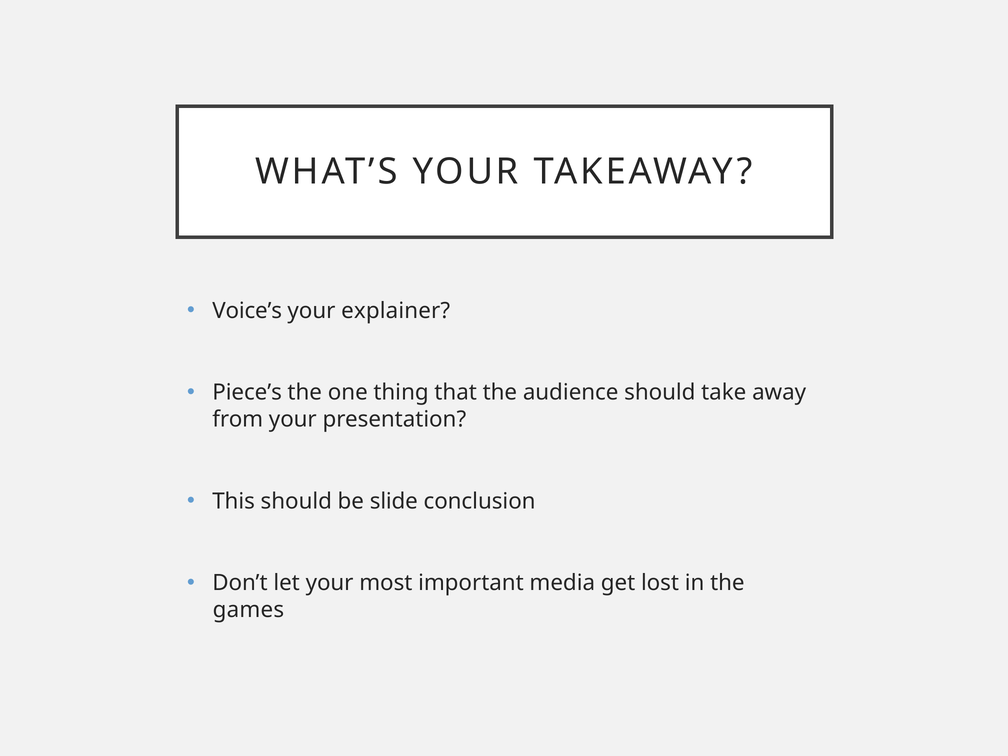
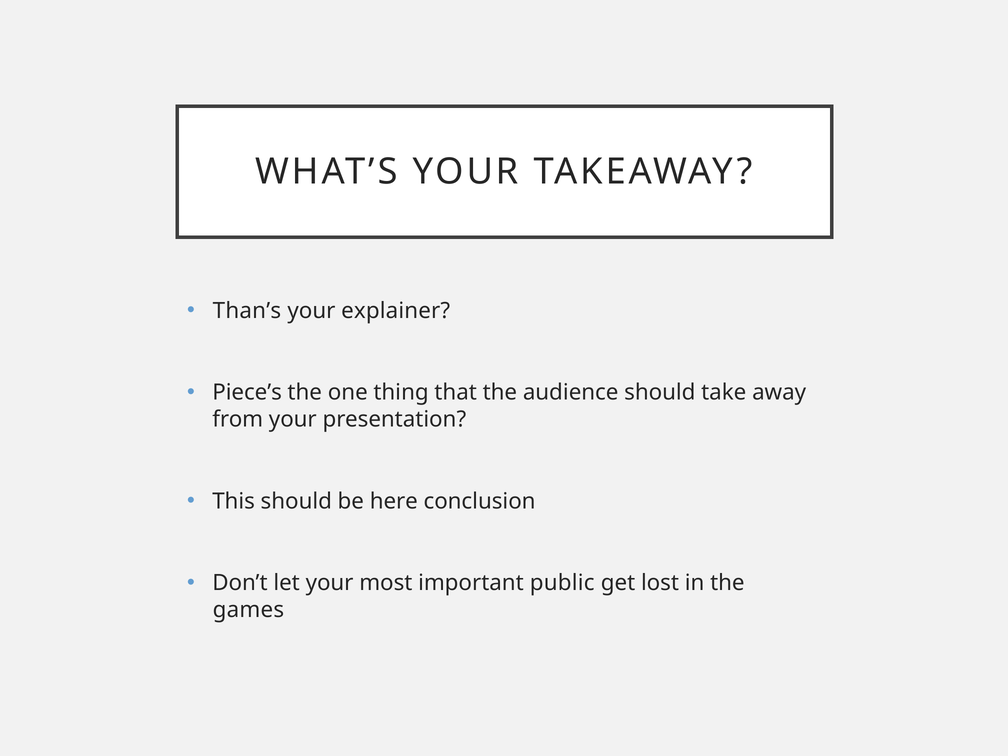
Voice’s: Voice’s -> Than’s
slide: slide -> here
media: media -> public
